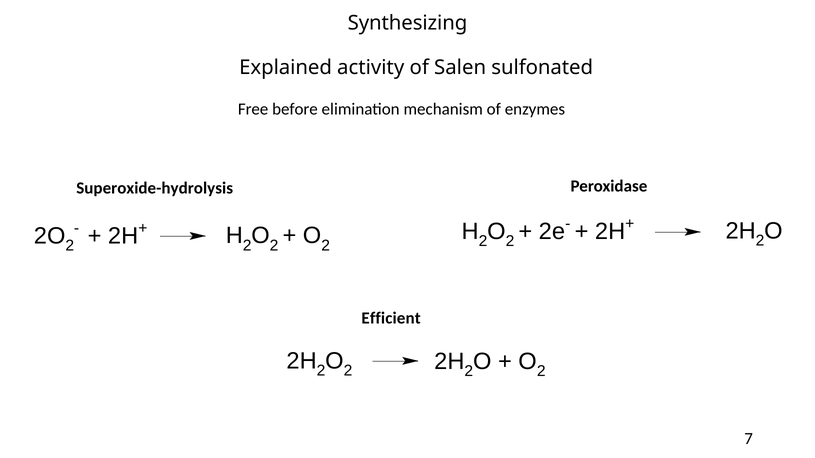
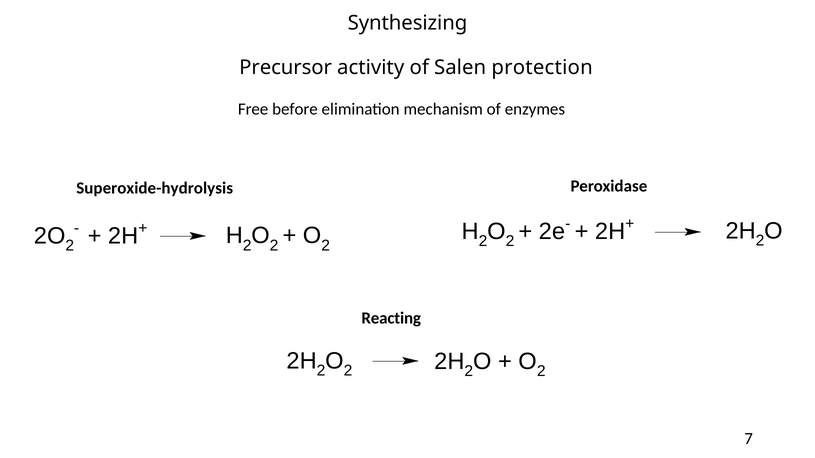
Explained: Explained -> Precursor
sulfonated: sulfonated -> protection
Efficient: Efficient -> Reacting
